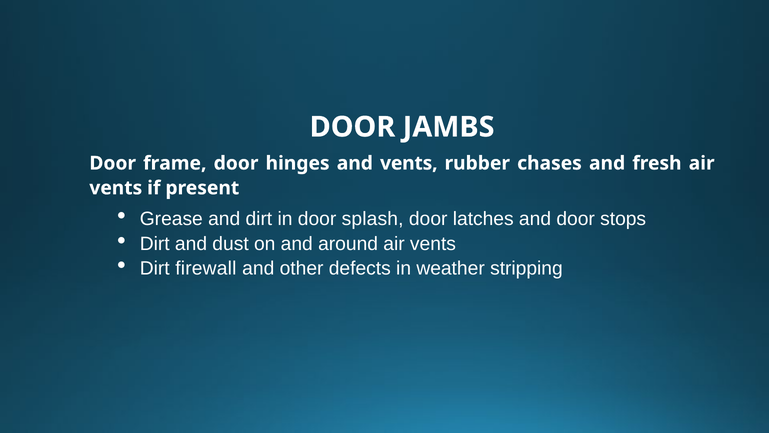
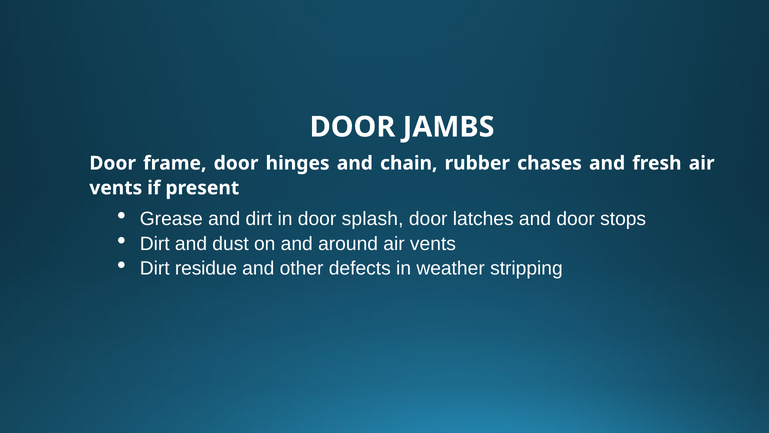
and vents: vents -> chain
firewall: firewall -> residue
